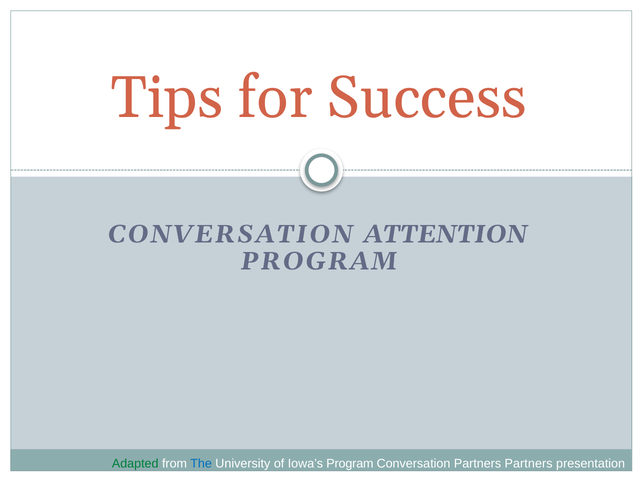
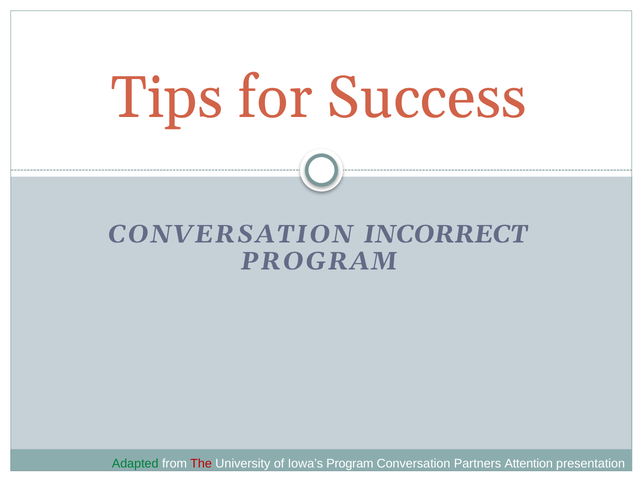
ATTENTION: ATTENTION -> INCORRECT
The colour: blue -> red
Partners Partners: Partners -> Attention
